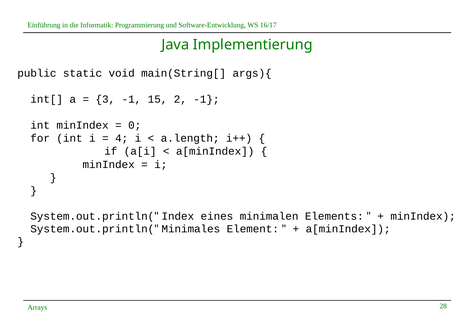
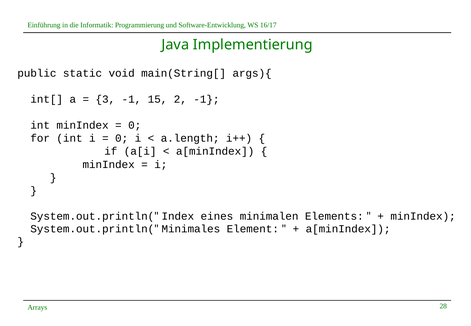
4 at (122, 138): 4 -> 0
